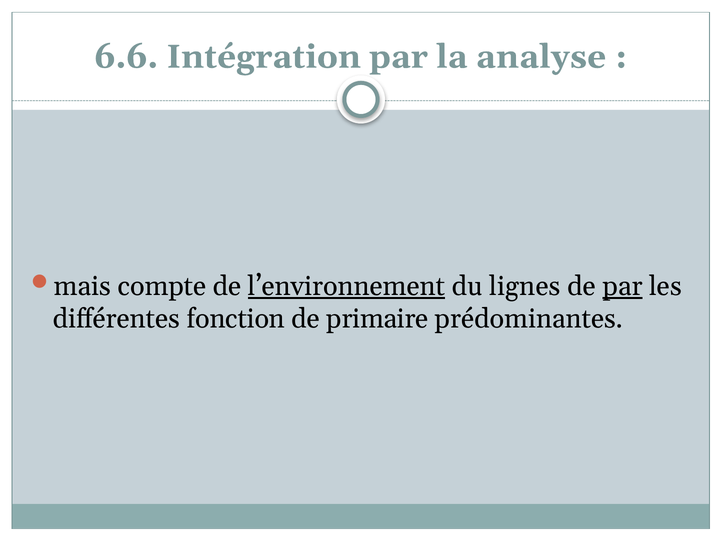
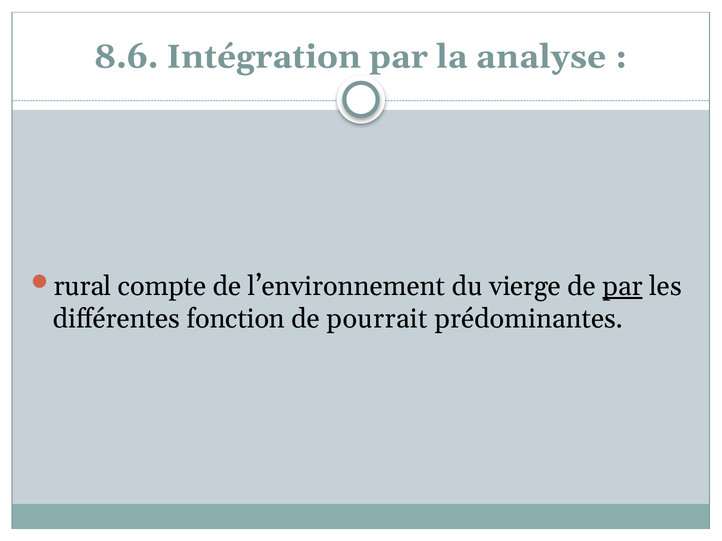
6.6: 6.6 -> 8.6
mais: mais -> rural
l’environnement underline: present -> none
lignes: lignes -> vierge
primaire: primaire -> pourrait
